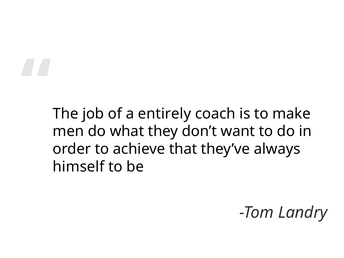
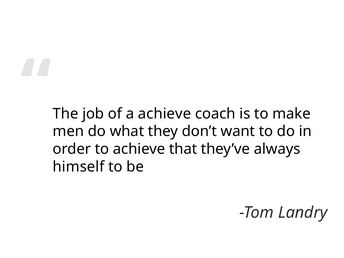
a entirely: entirely -> achieve
